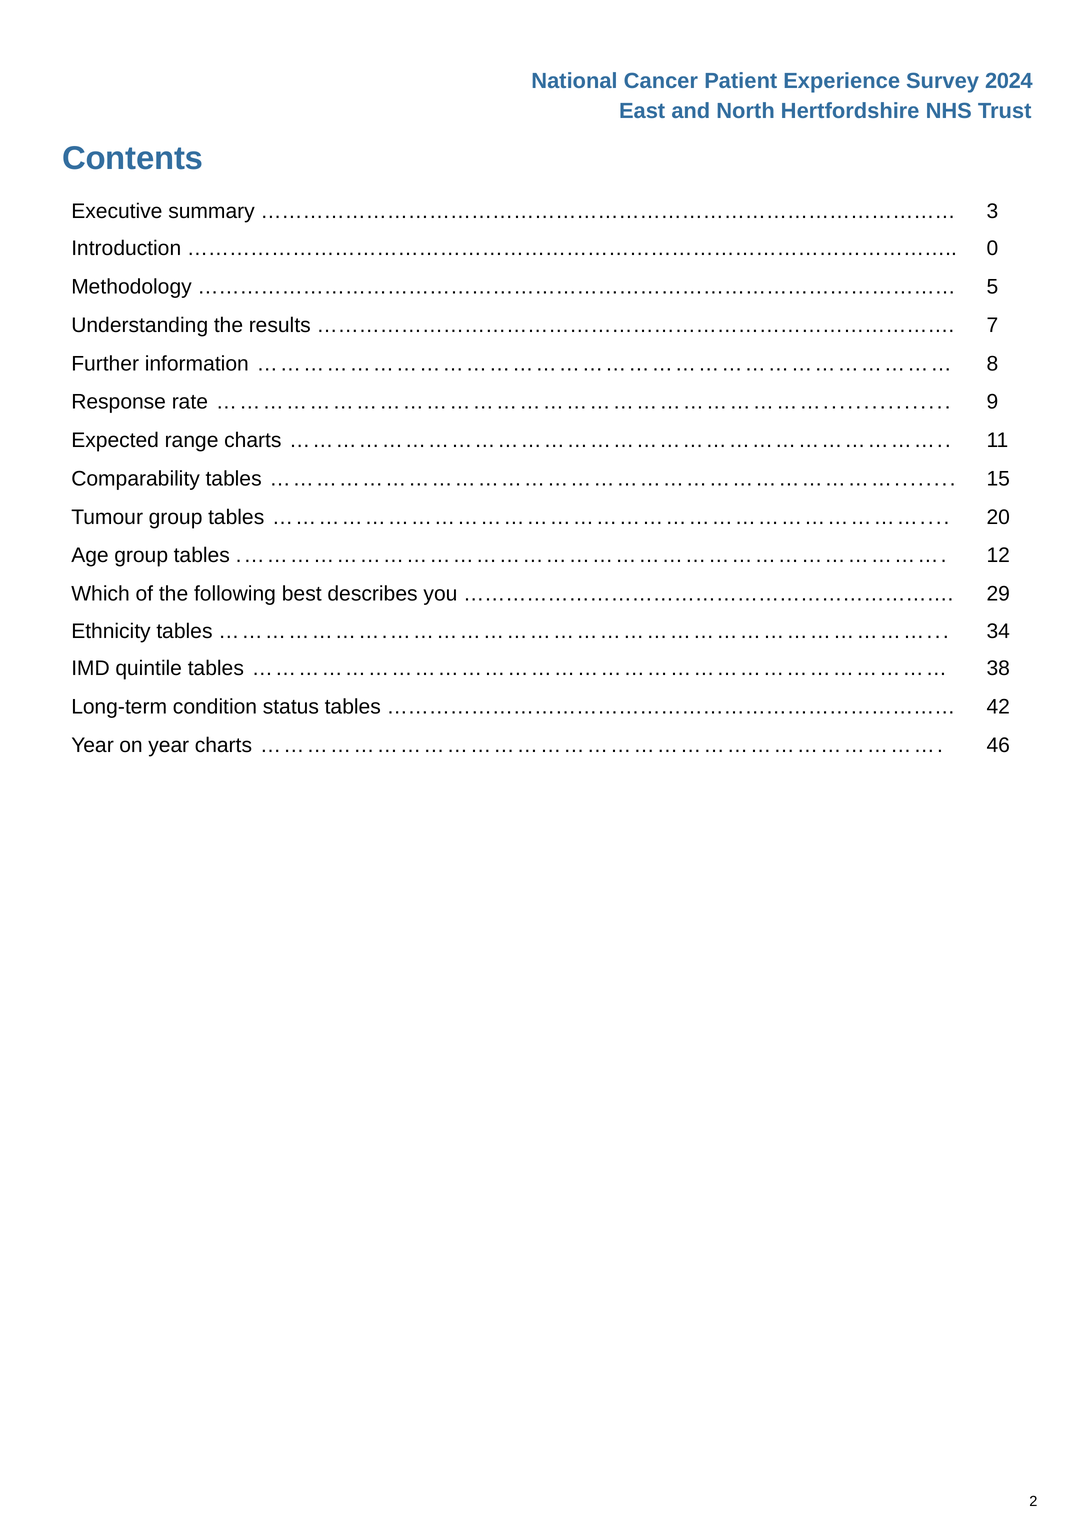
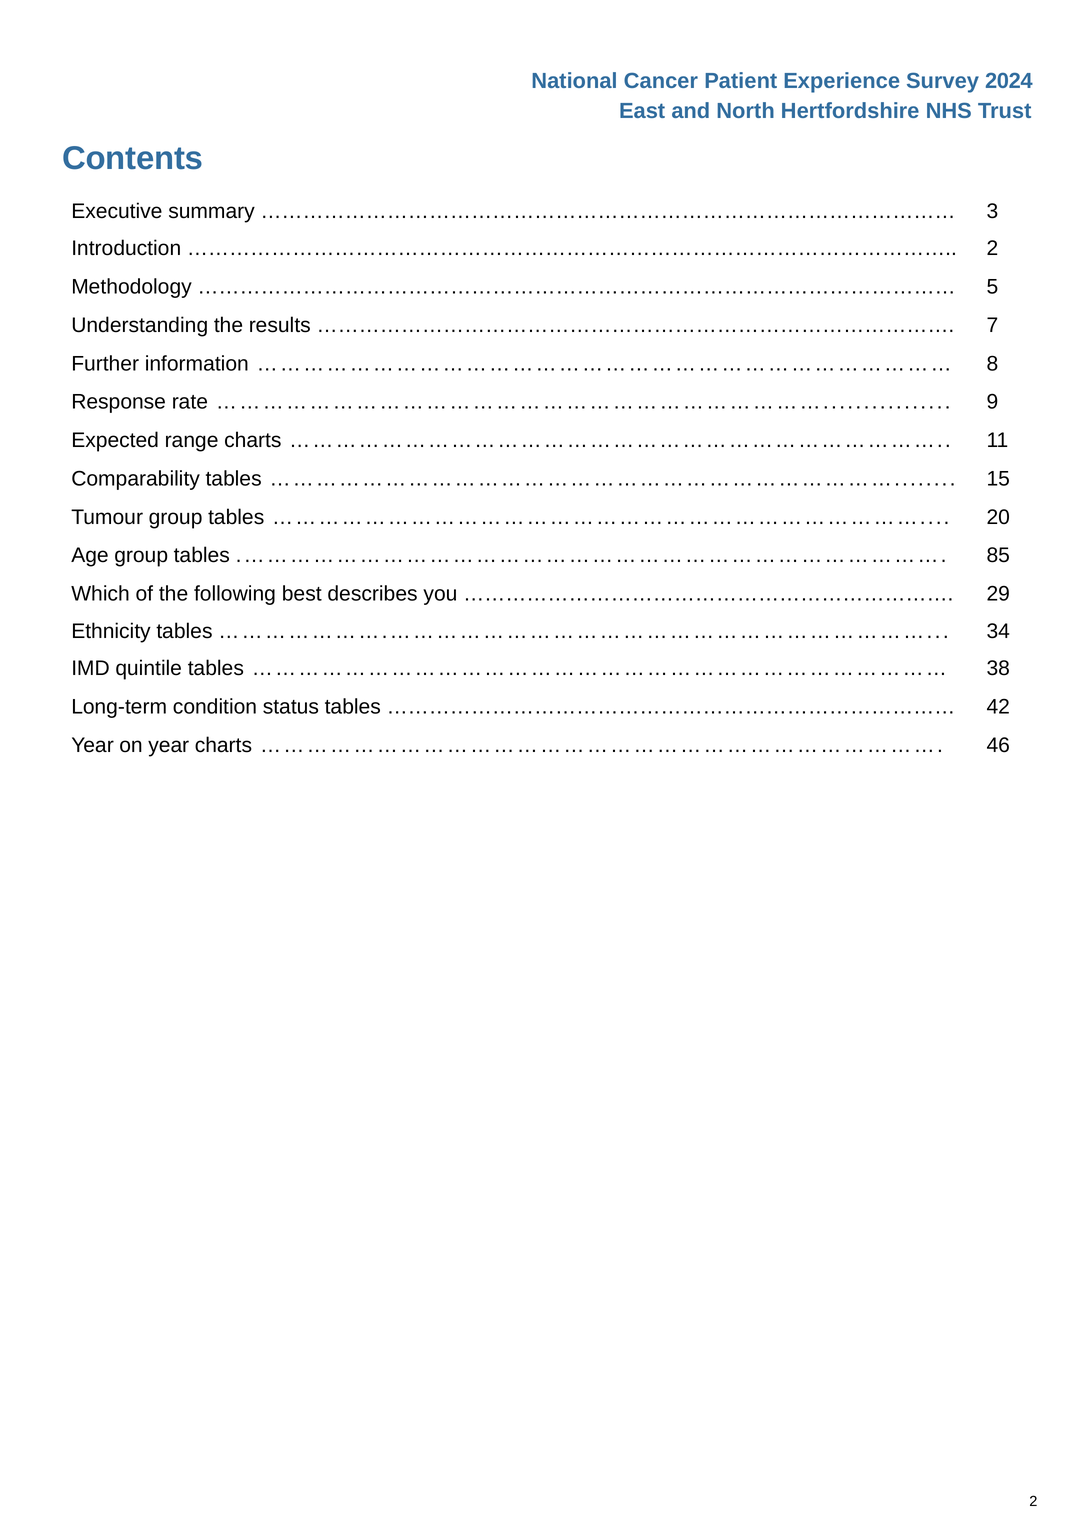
0 at (992, 248): 0 -> 2
12: 12 -> 85
